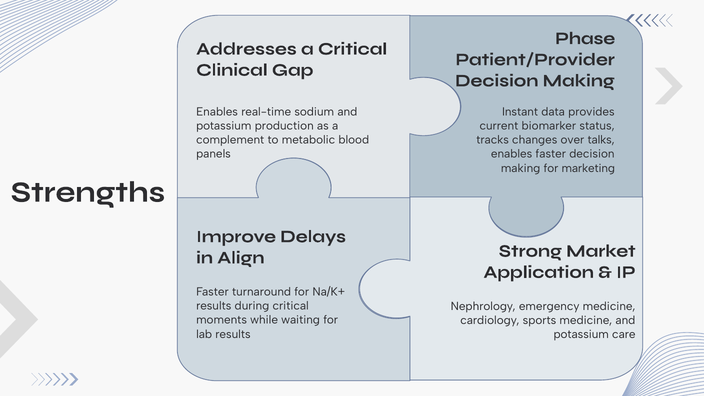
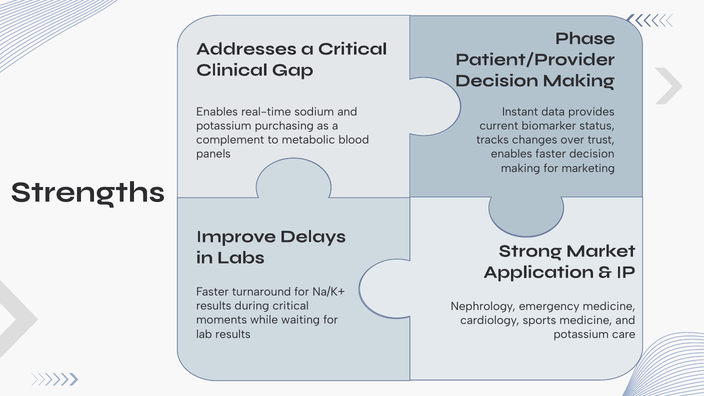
production: production -> purchasing
talks: talks -> trust
Align: Align -> Labs
